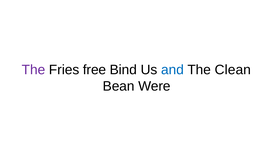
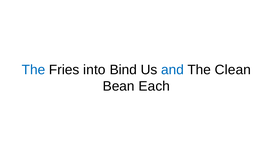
The at (33, 70) colour: purple -> blue
free: free -> into
Were: Were -> Each
